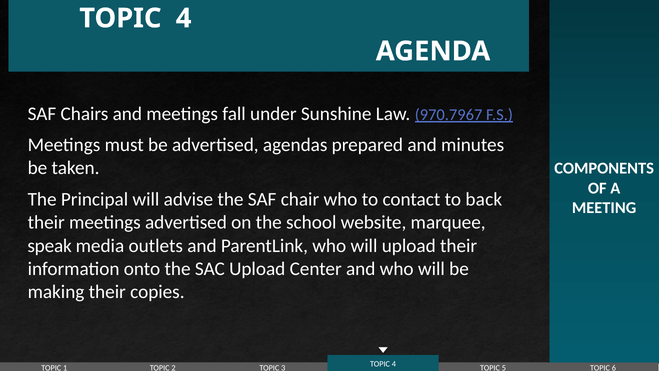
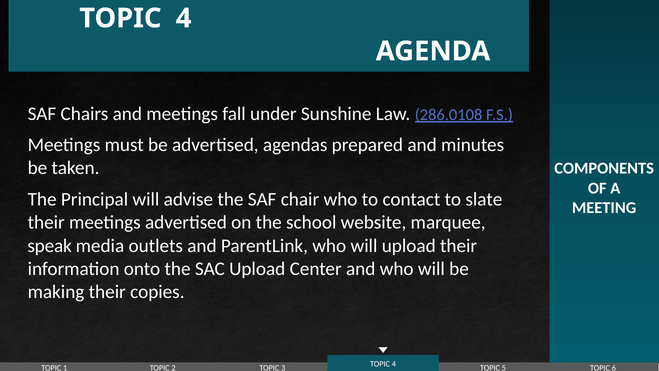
970.7967: 970.7967 -> 286.0108
back: back -> slate
